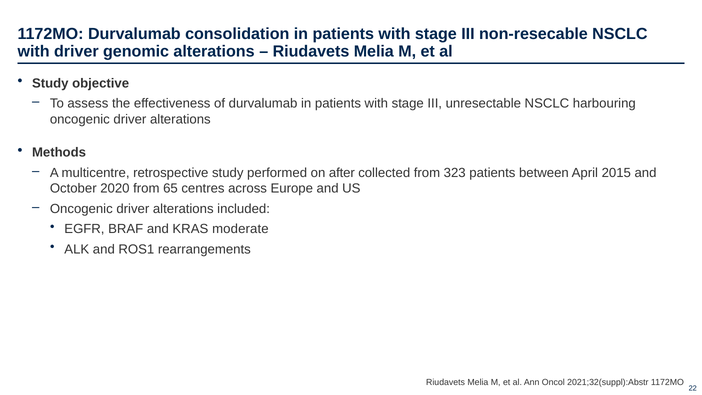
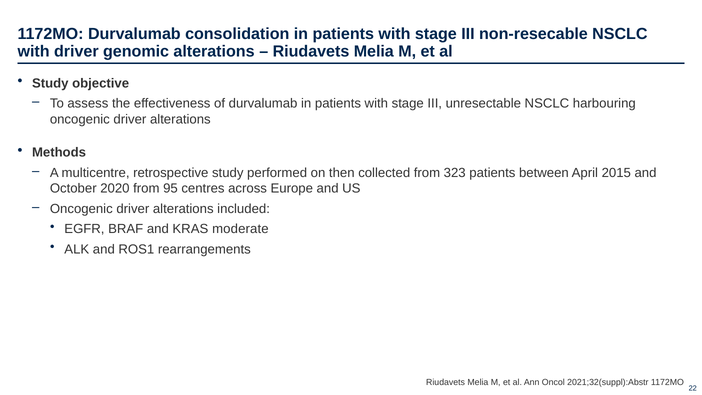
after: after -> then
65: 65 -> 95
